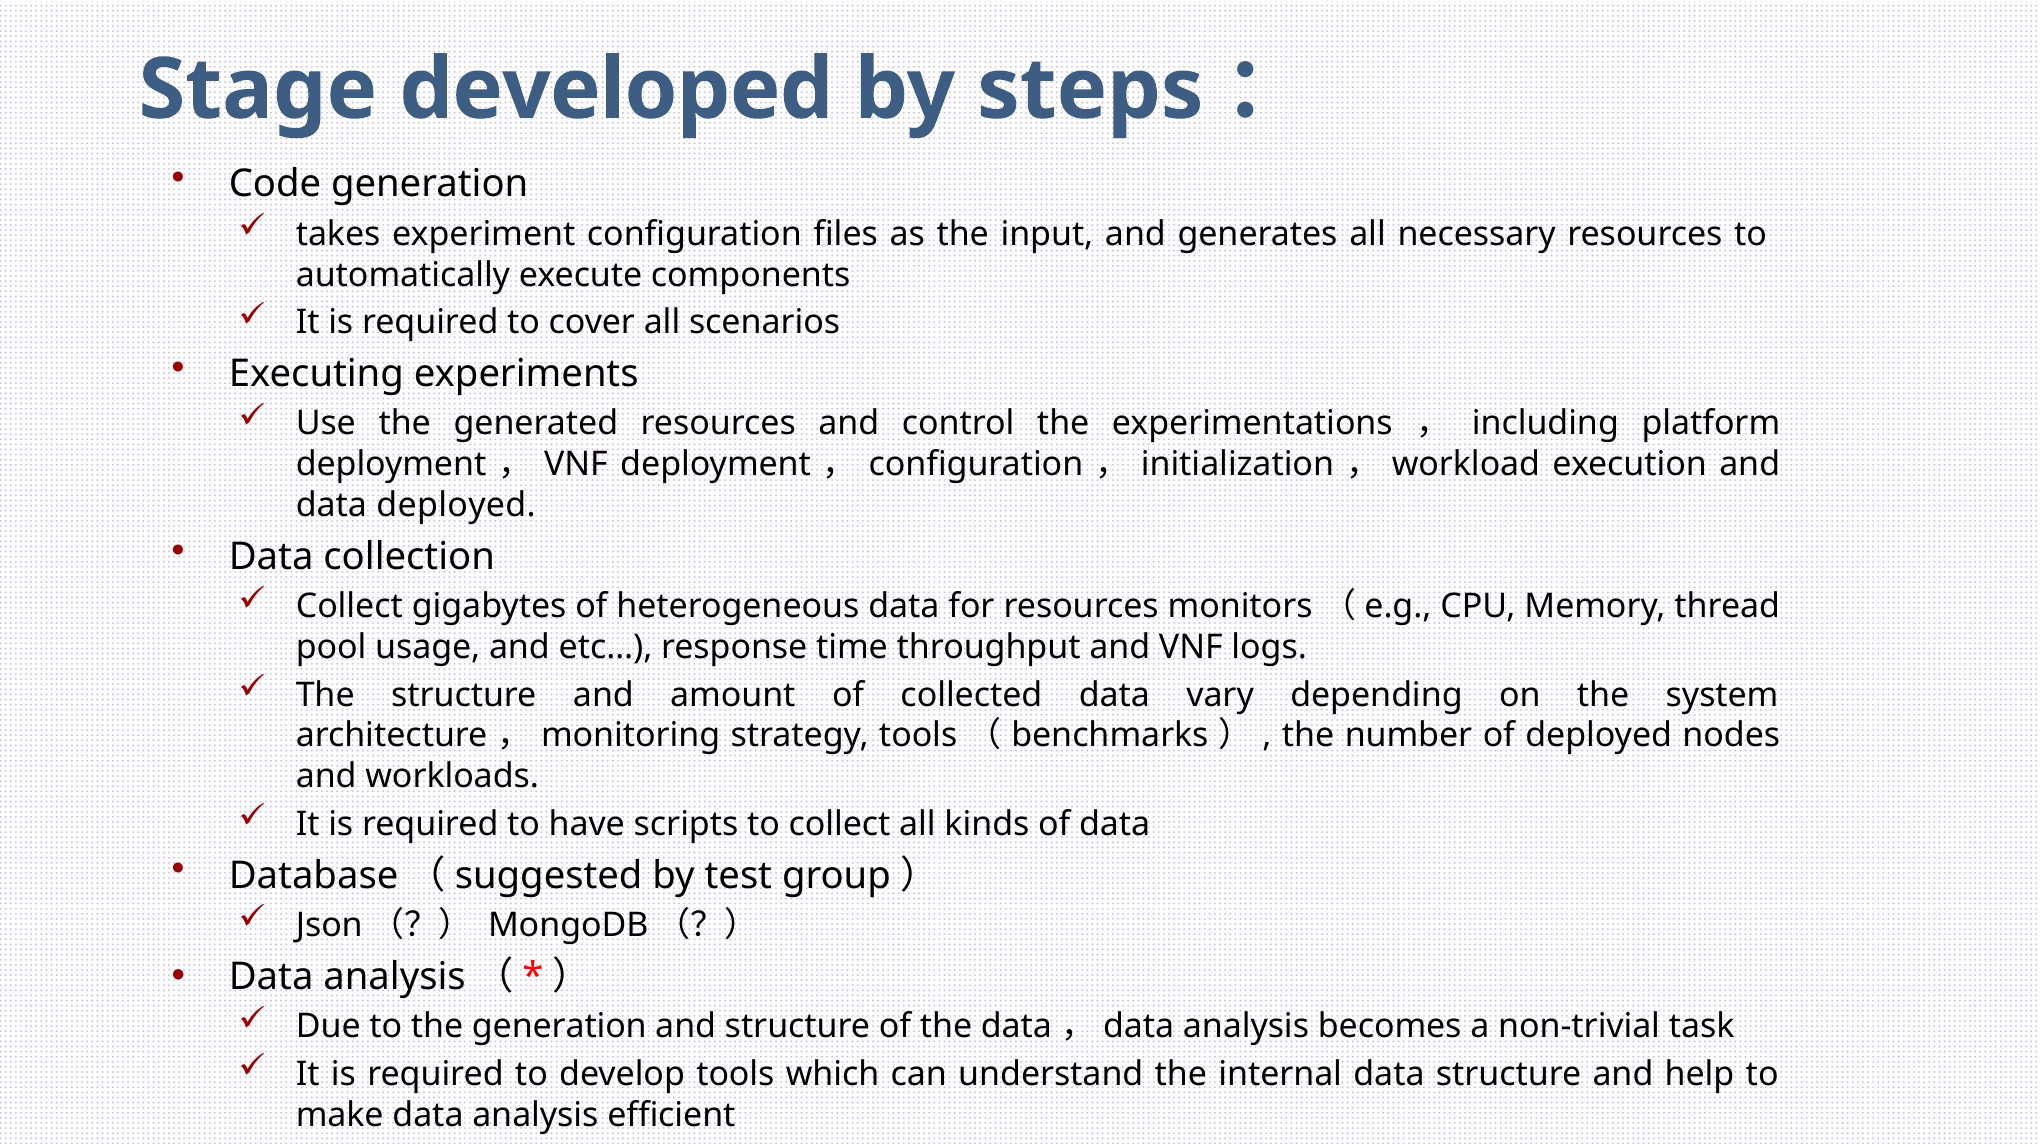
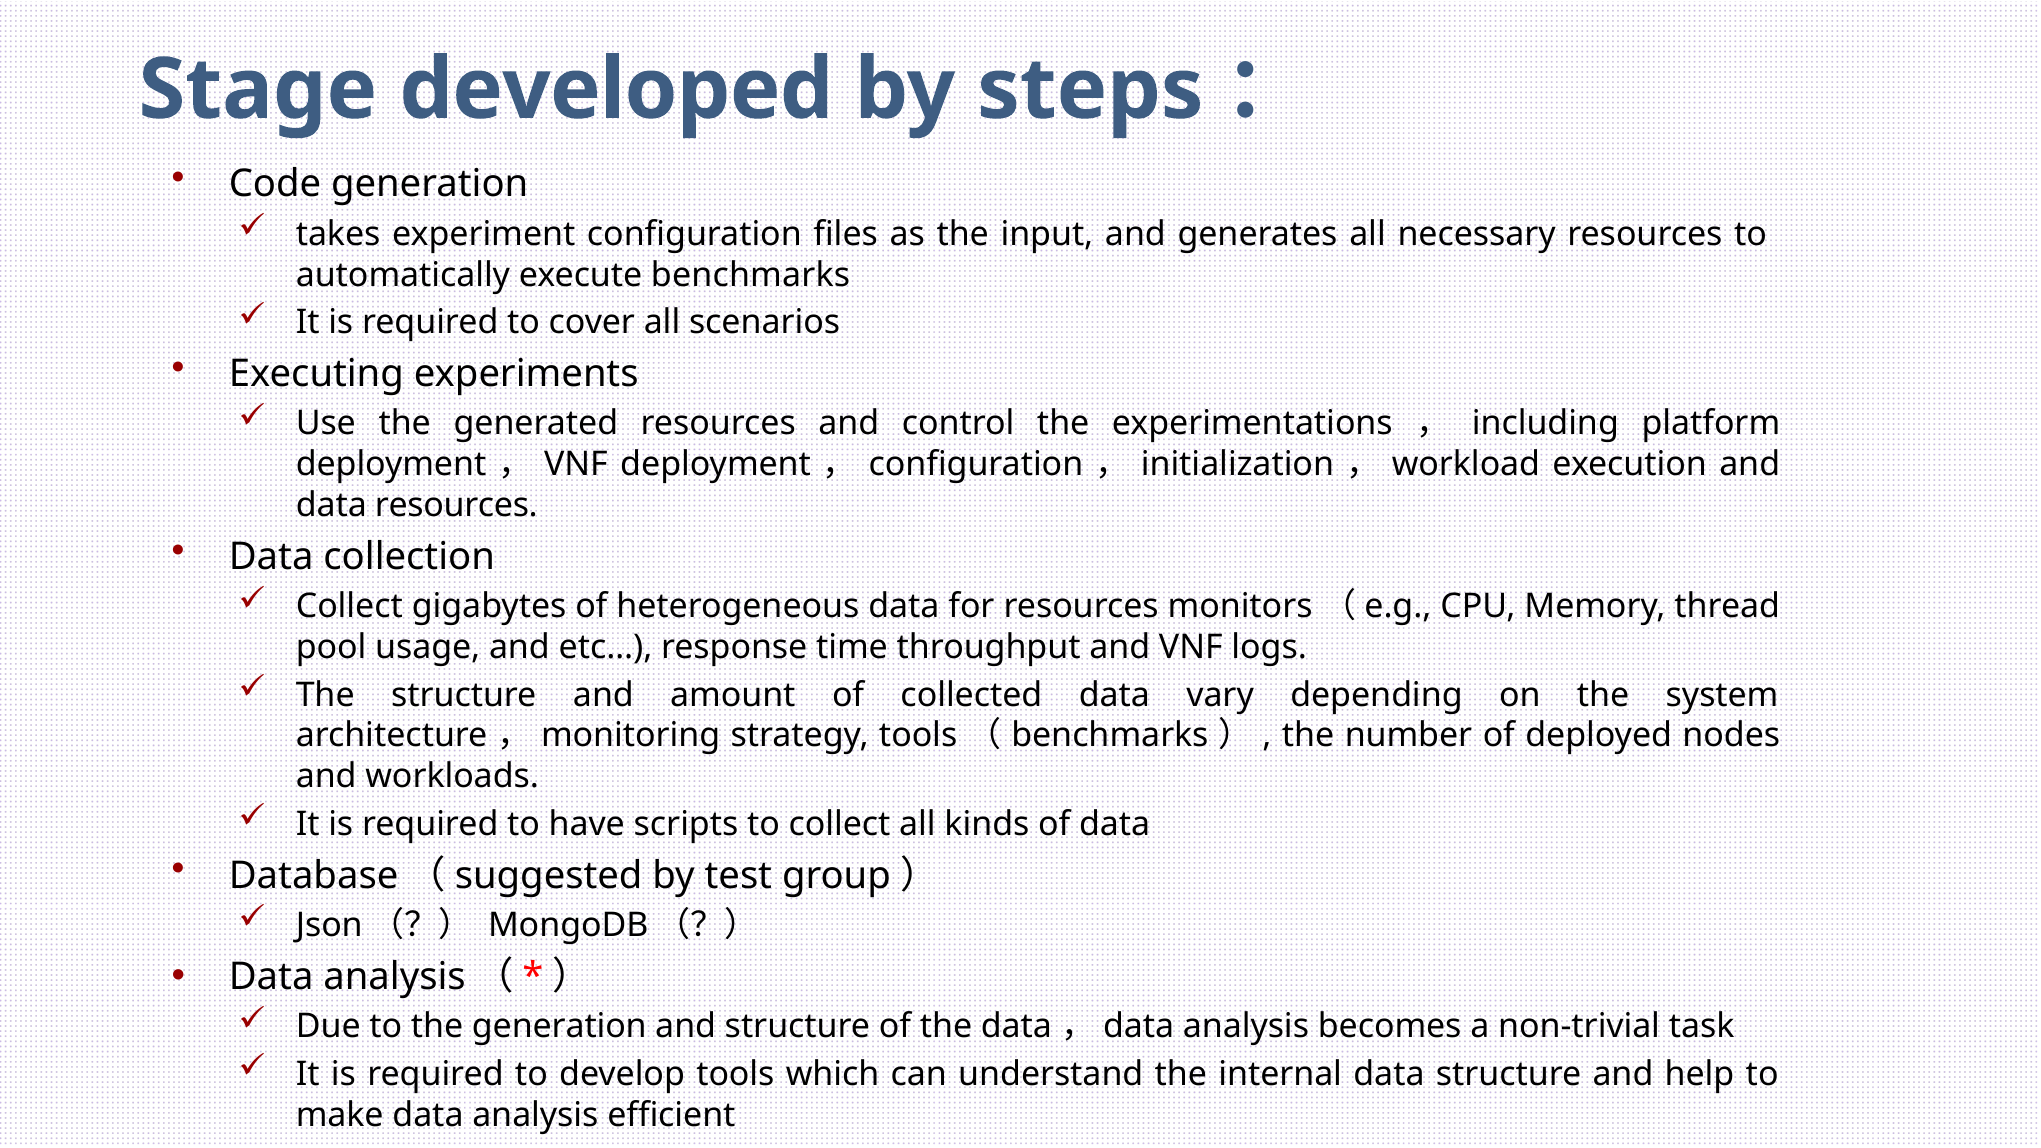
execute components: components -> benchmarks
data deployed: deployed -> resources
